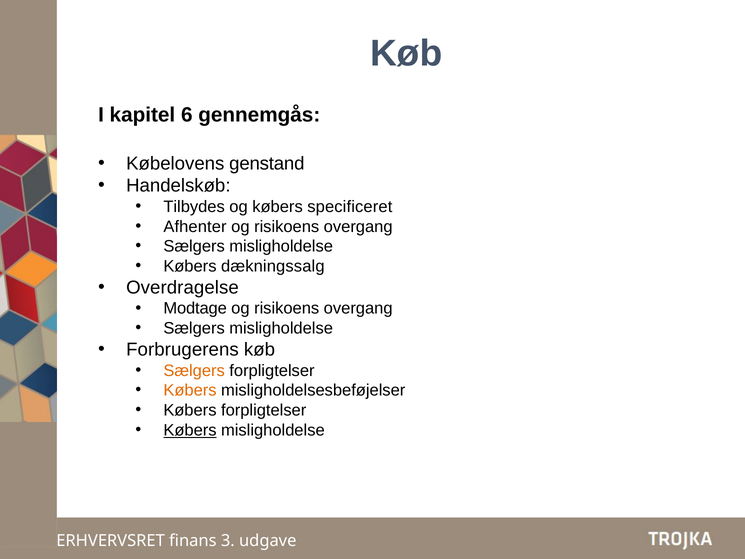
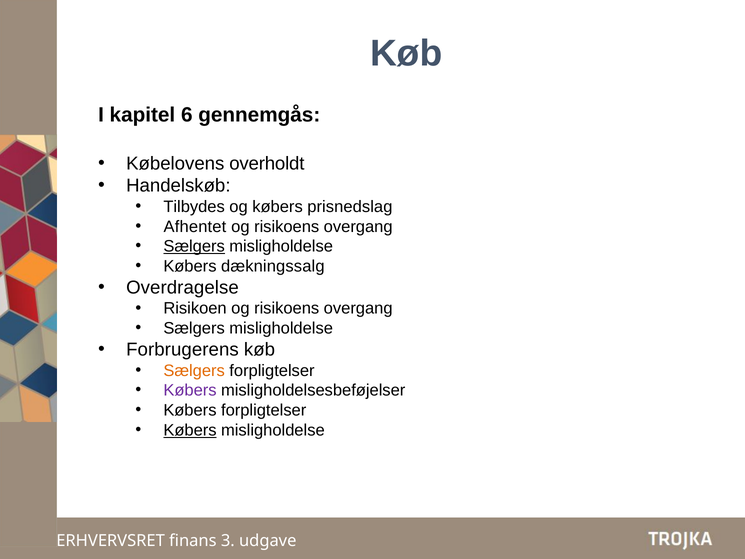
genstand: genstand -> overholdt
specificeret: specificeret -> prisnedslag
Afhenter: Afhenter -> Afhentet
Sælgers at (194, 246) underline: none -> present
Modtage: Modtage -> Risikoen
Købers at (190, 390) colour: orange -> purple
